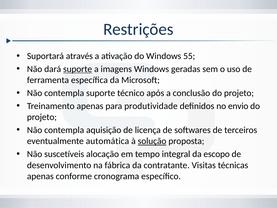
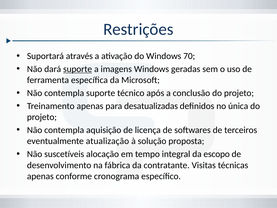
55: 55 -> 70
produtividade: produtividade -> desatualizadas
envio: envio -> única
automática: automática -> atualização
solução underline: present -> none
